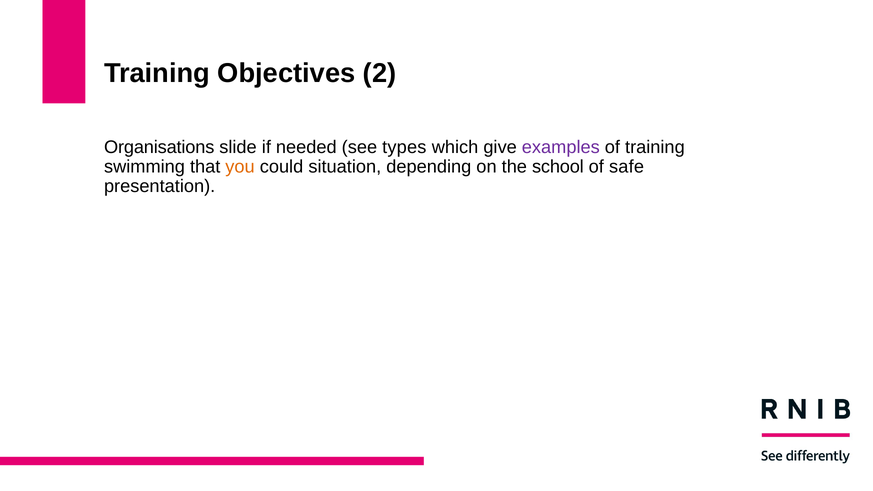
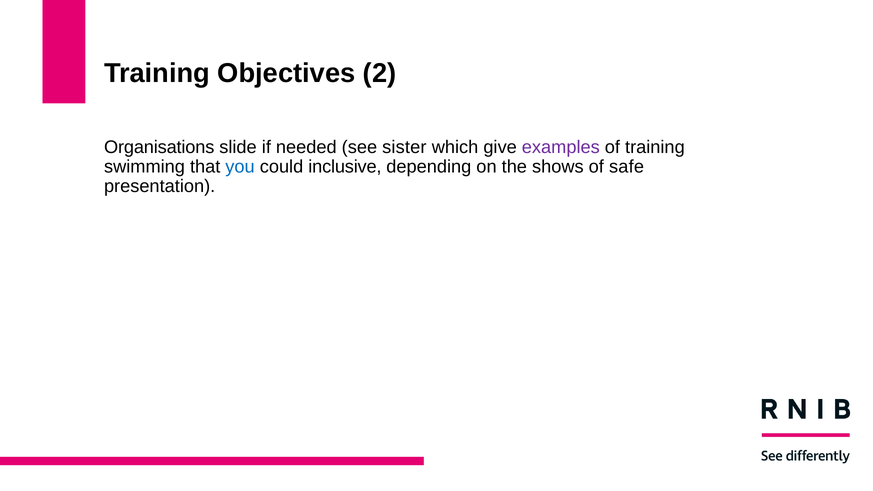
types: types -> sister
you colour: orange -> blue
situation: situation -> inclusive
school: school -> shows
